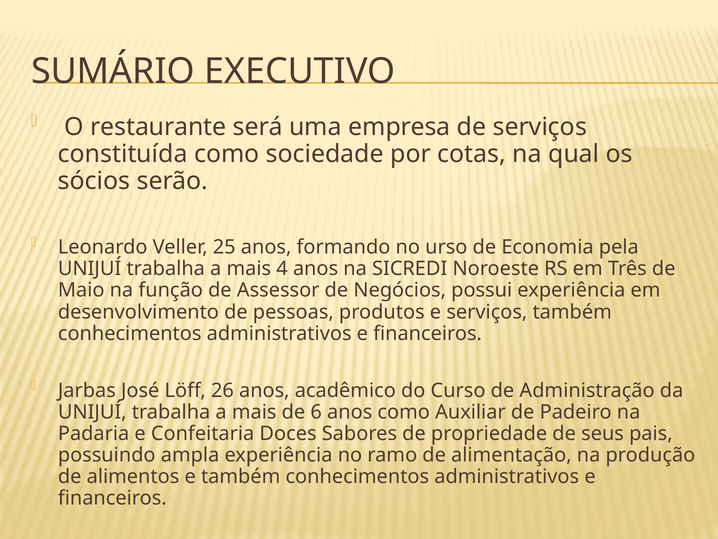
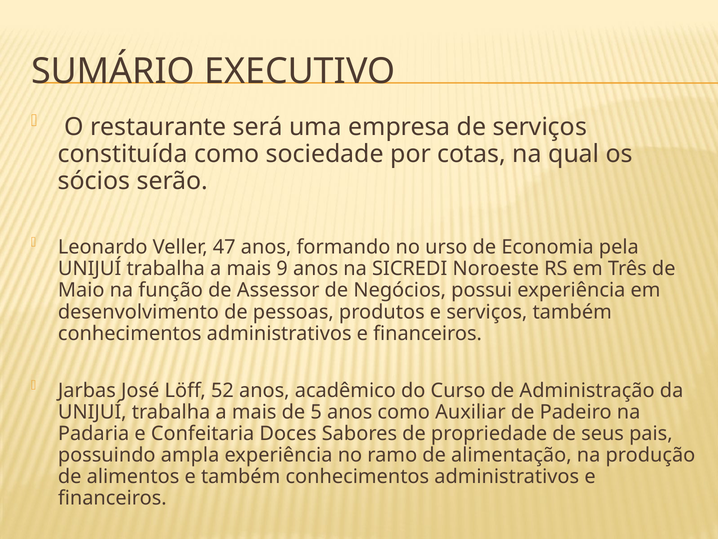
25: 25 -> 47
4: 4 -> 9
26: 26 -> 52
6: 6 -> 5
